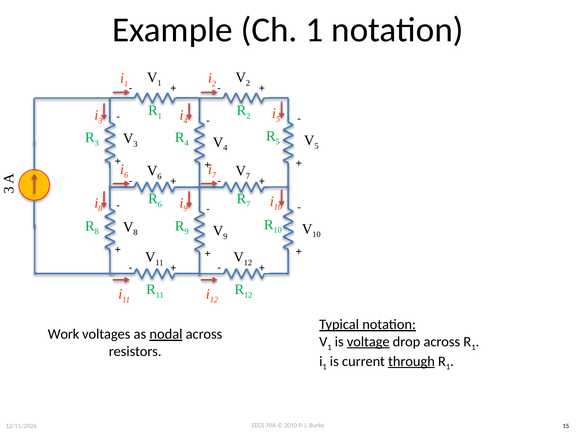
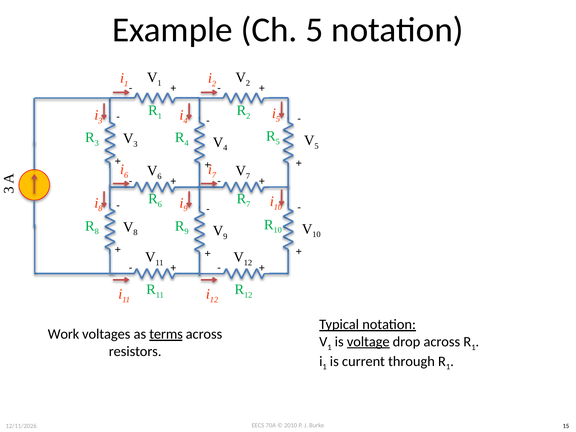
Ch 1: 1 -> 5
nodal: nodal -> terms
through underline: present -> none
